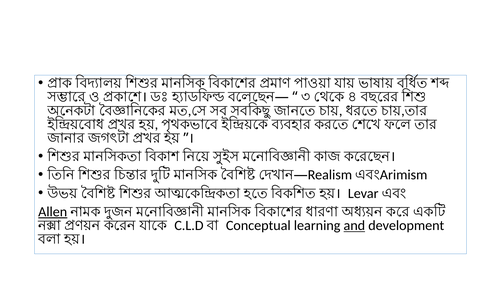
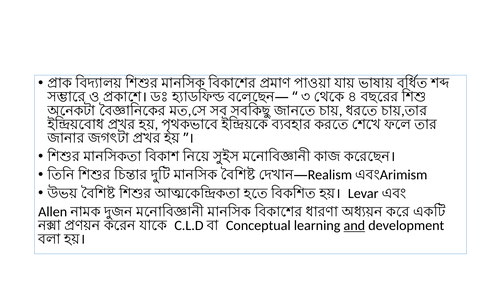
Allen underline: present -> none
